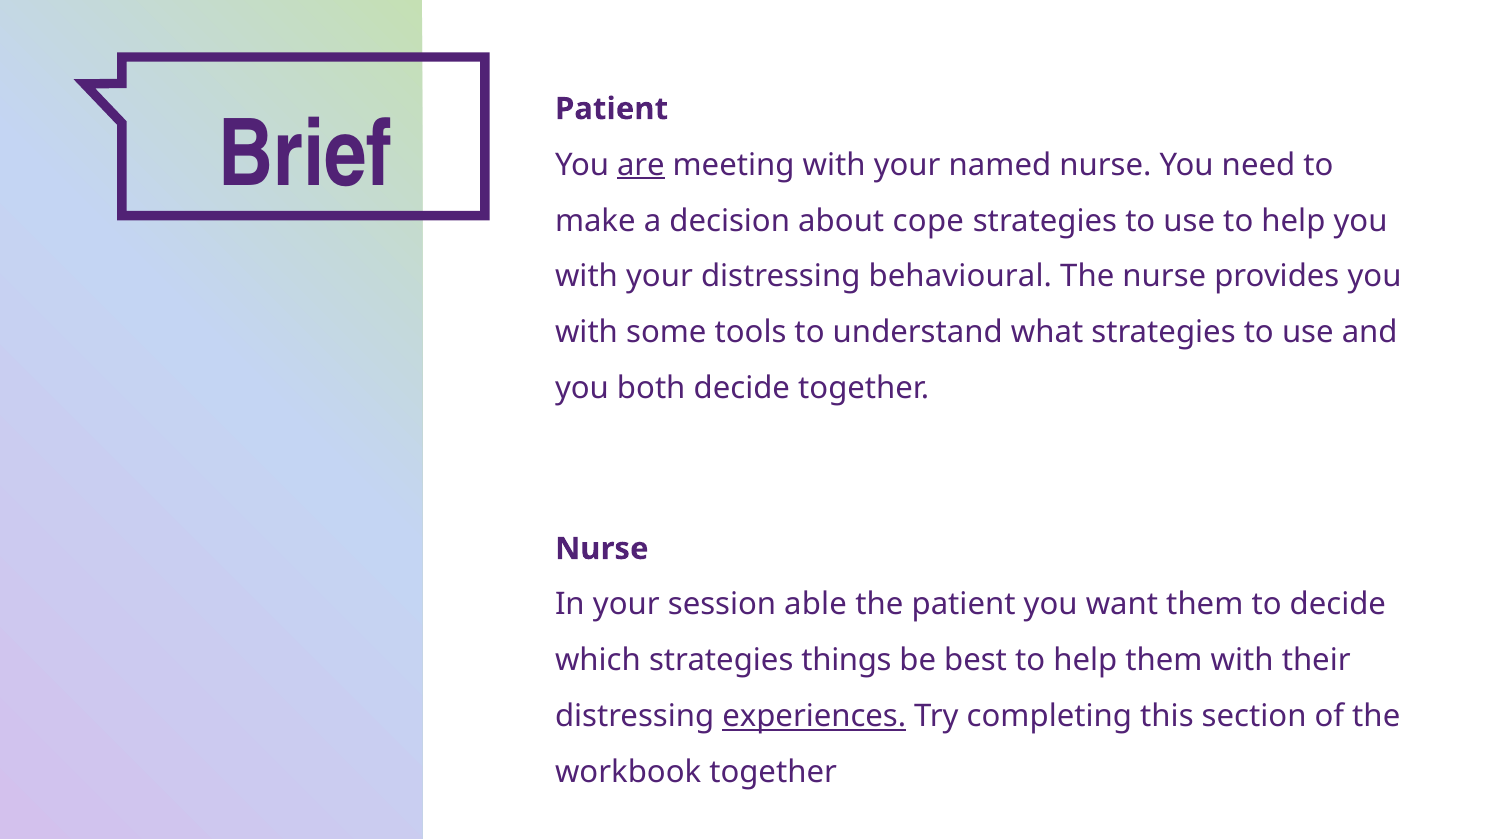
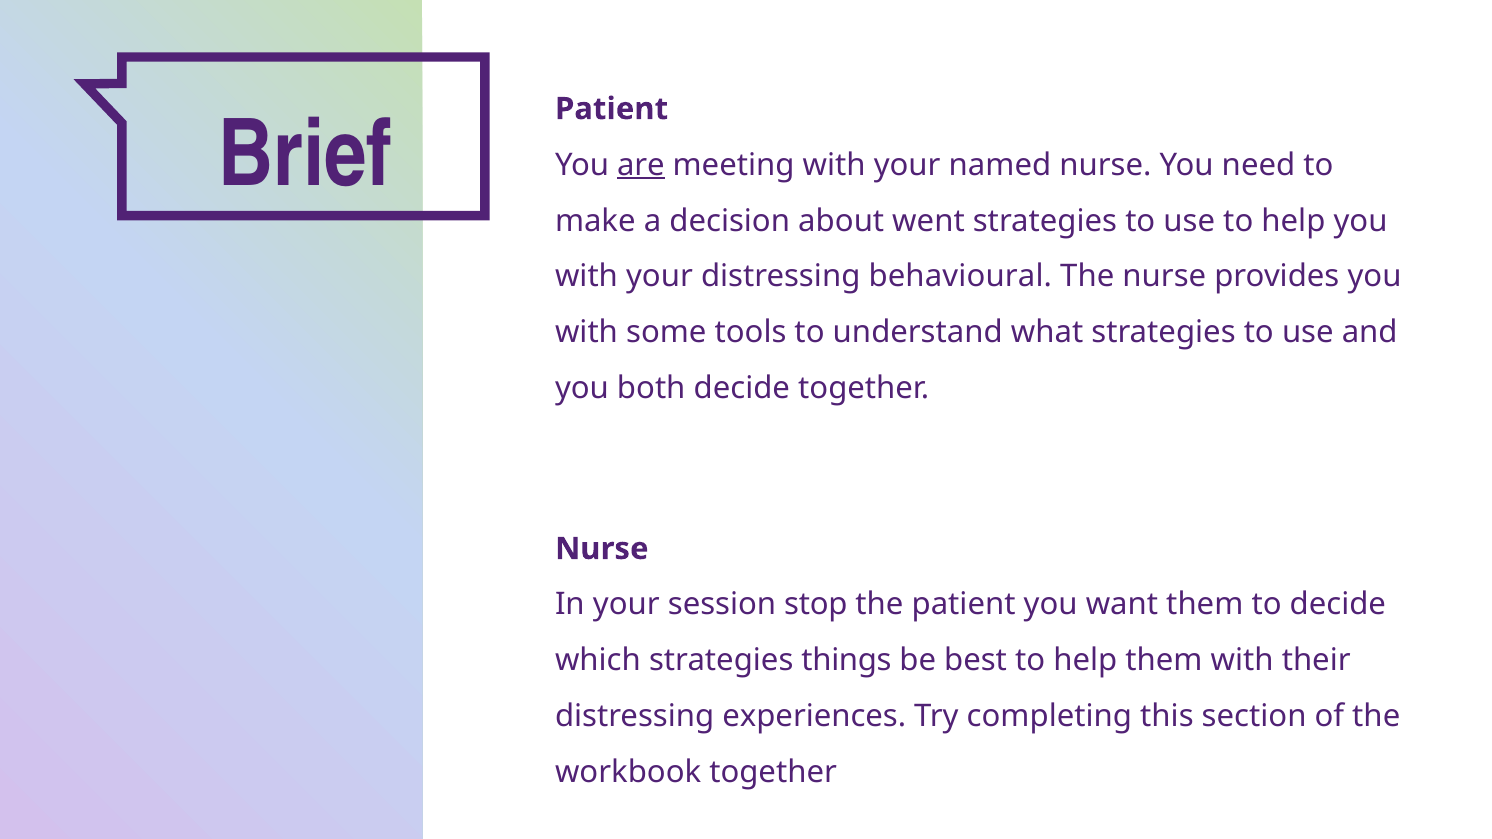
cope: cope -> went
able: able -> stop
experiences underline: present -> none
